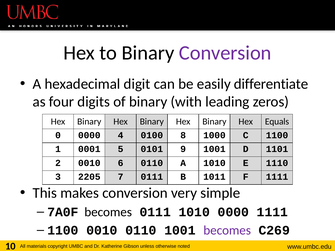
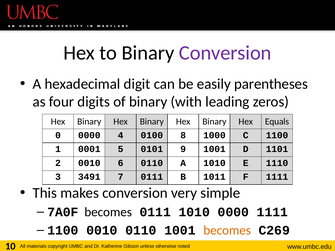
differentiate: differentiate -> parentheses
2205: 2205 -> 3491
becomes at (227, 231) colour: purple -> orange
